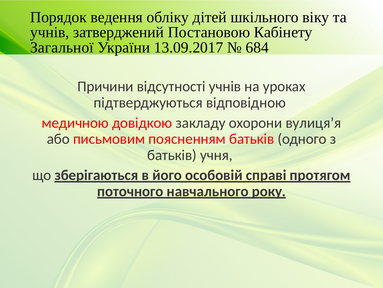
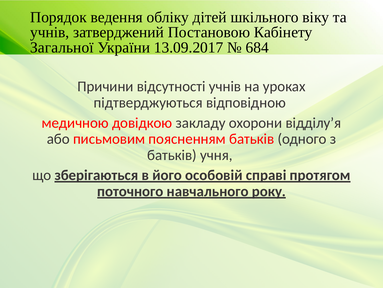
вулиця’я: вулиця’я -> відділу’я
